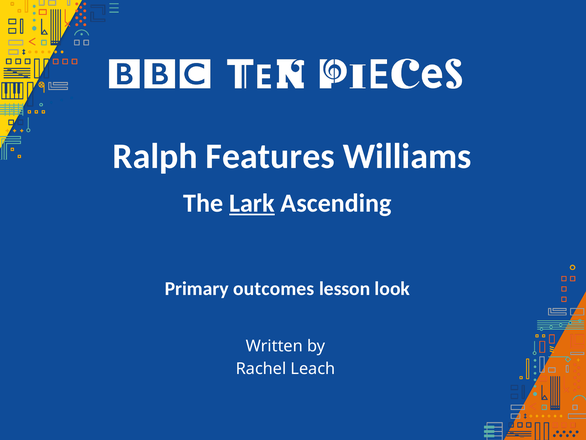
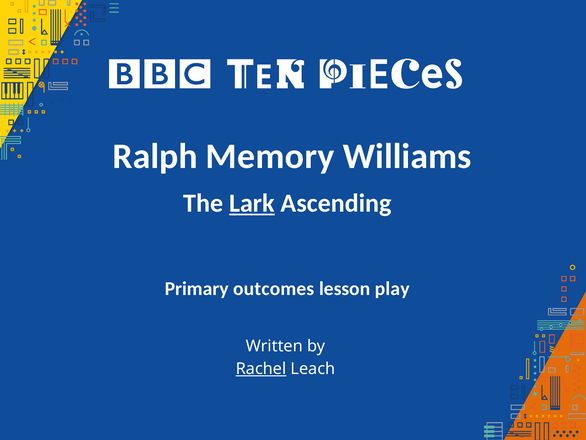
Features: Features -> Memory
look: look -> play
Rachel underline: none -> present
